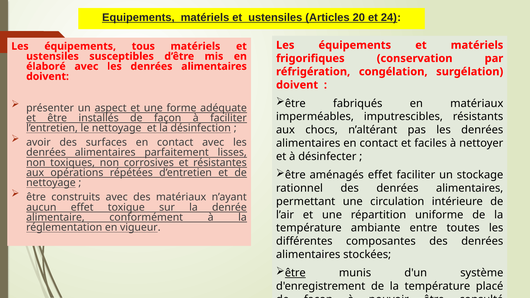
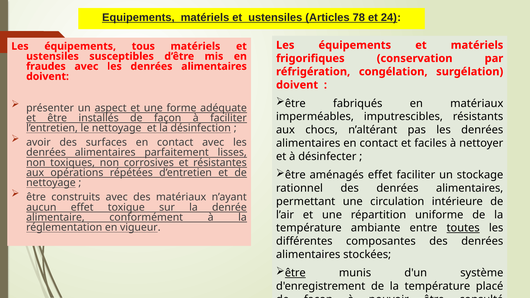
20: 20 -> 78
élaboré: élaboré -> fraudes
toutes underline: none -> present
